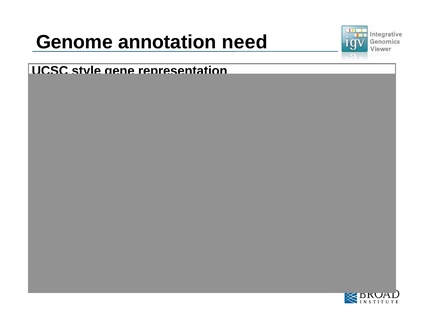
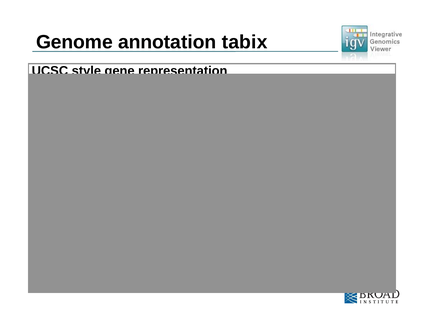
need: need -> tabix
